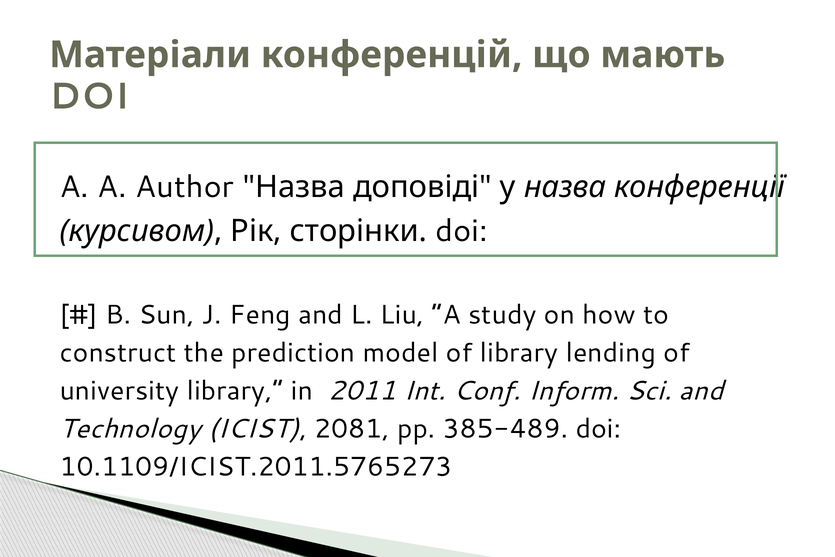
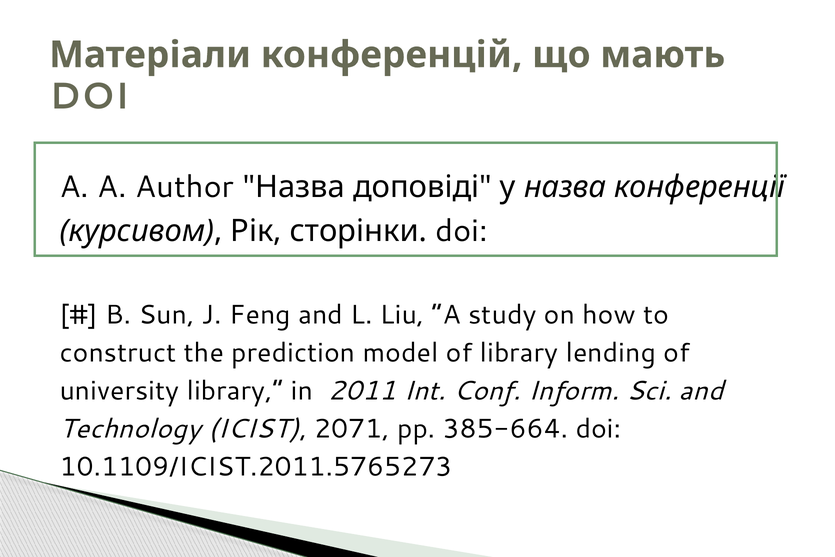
2081: 2081 -> 2071
385-489: 385-489 -> 385-664
